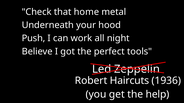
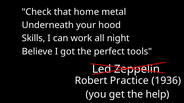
Push: Push -> Skills
Haircuts: Haircuts -> Practice
